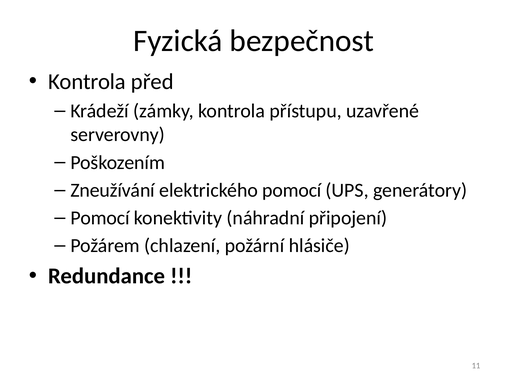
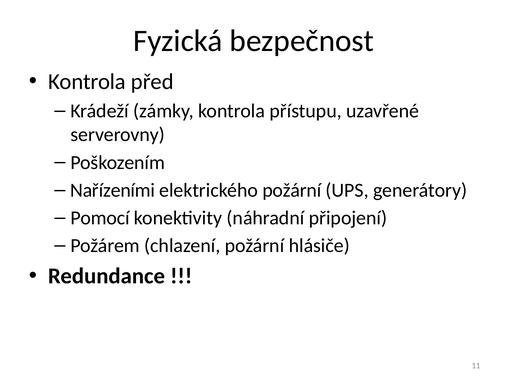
Zneužívání: Zneužívání -> Nařízeními
elektrického pomocí: pomocí -> požární
